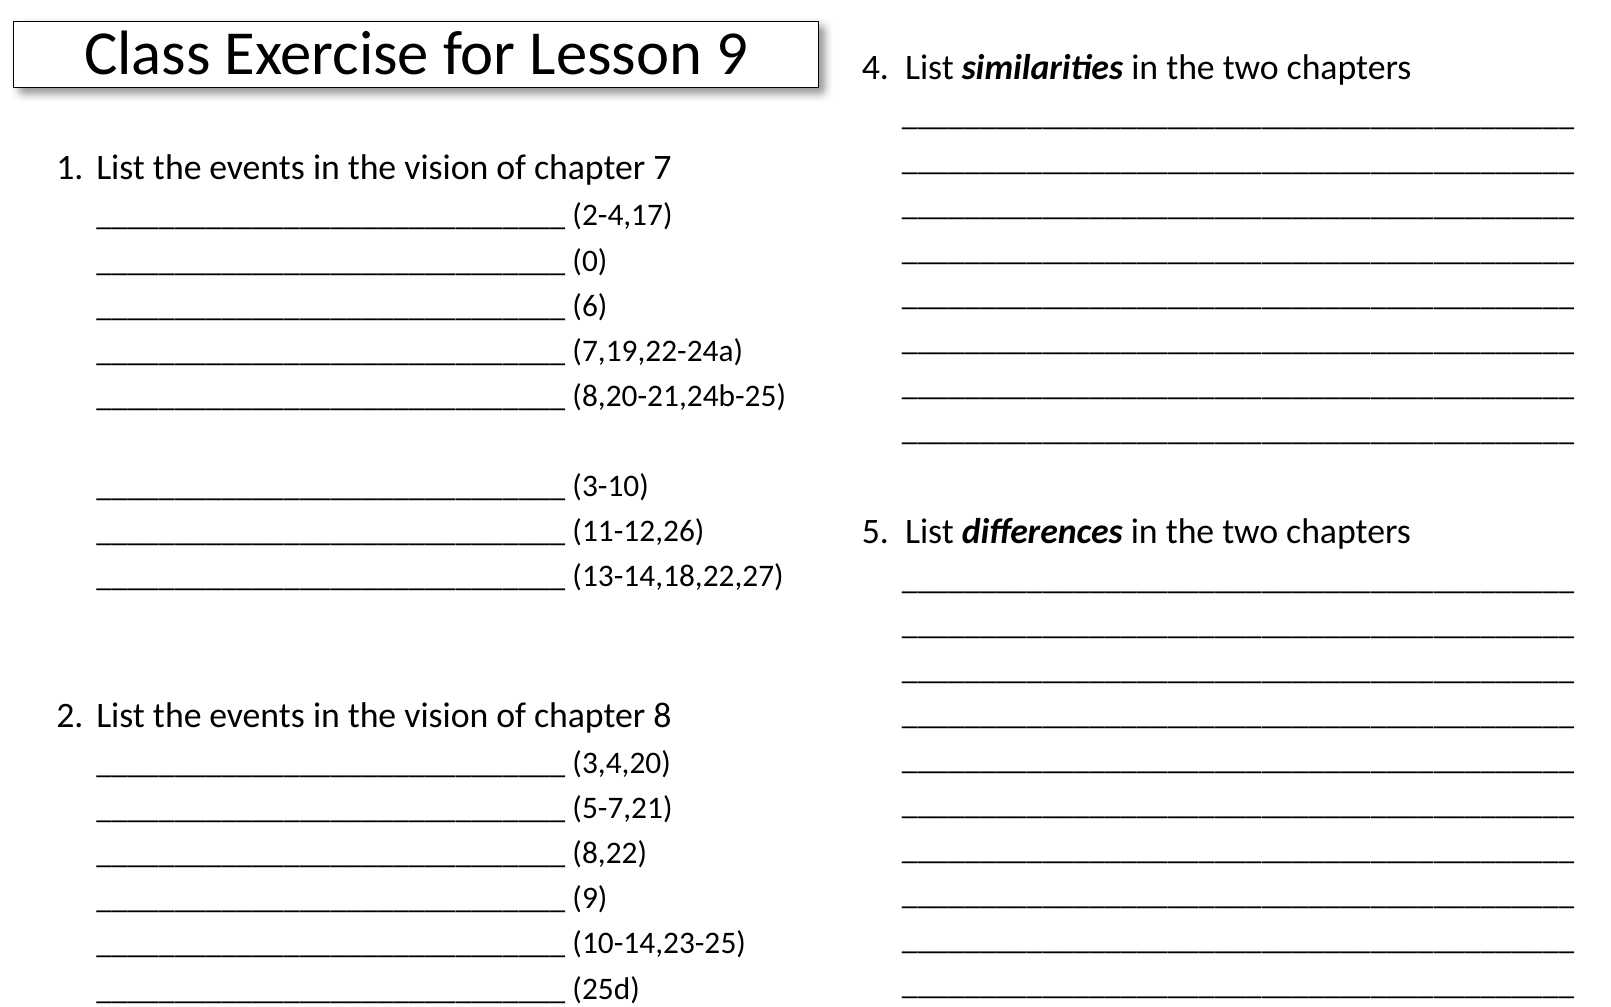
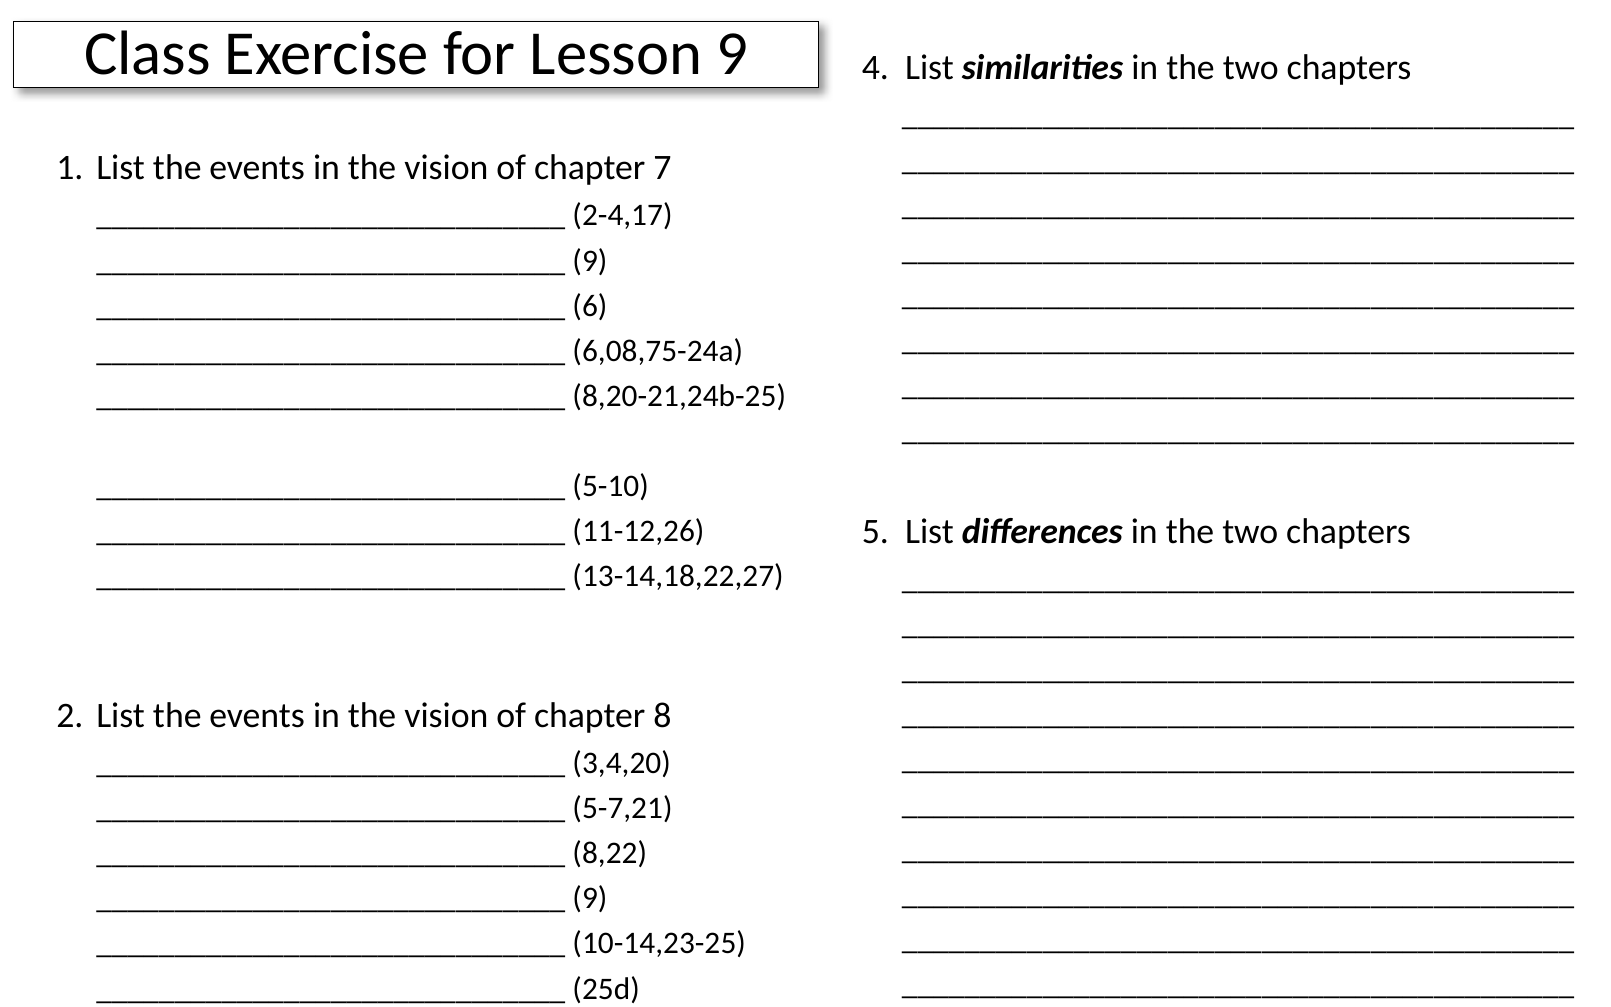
0 at (590, 261): 0 -> 9
7,19,22-24a: 7,19,22-24a -> 6,08,75-24a
3-10: 3-10 -> 5-10
